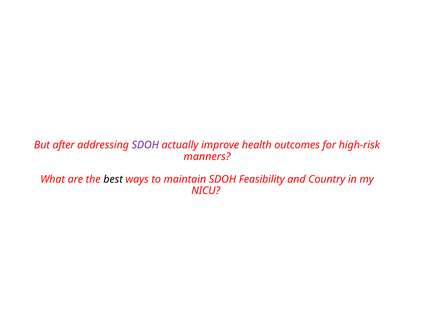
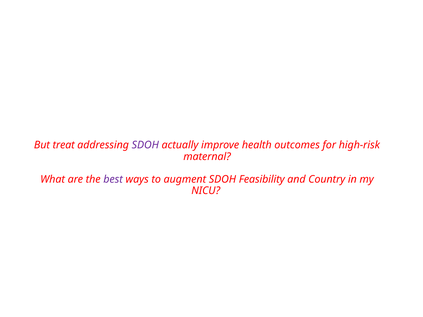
after: after -> treat
manners: manners -> maternal
best colour: black -> purple
maintain: maintain -> augment
